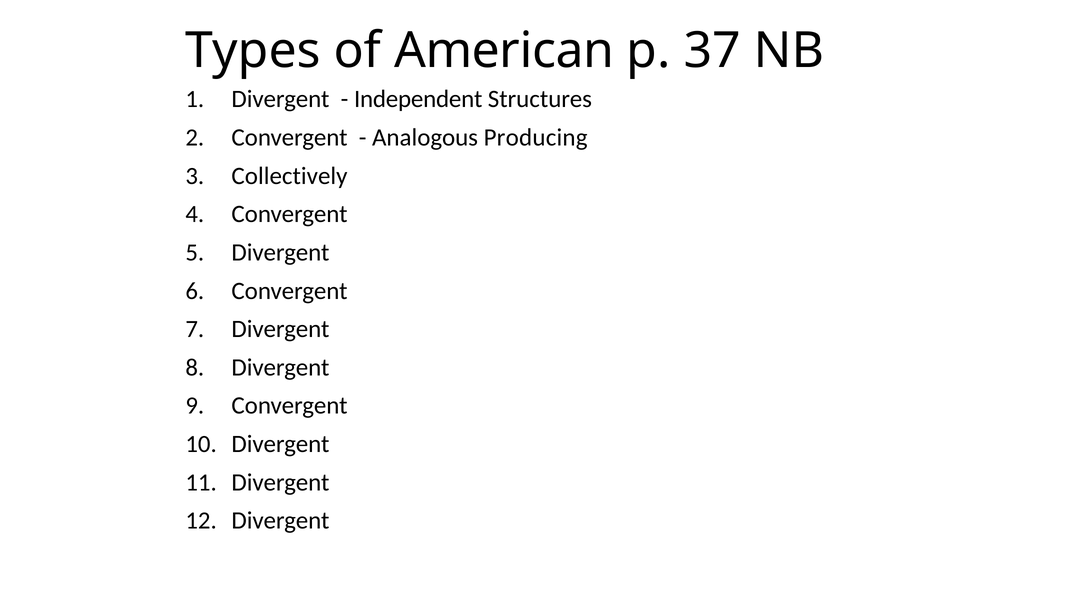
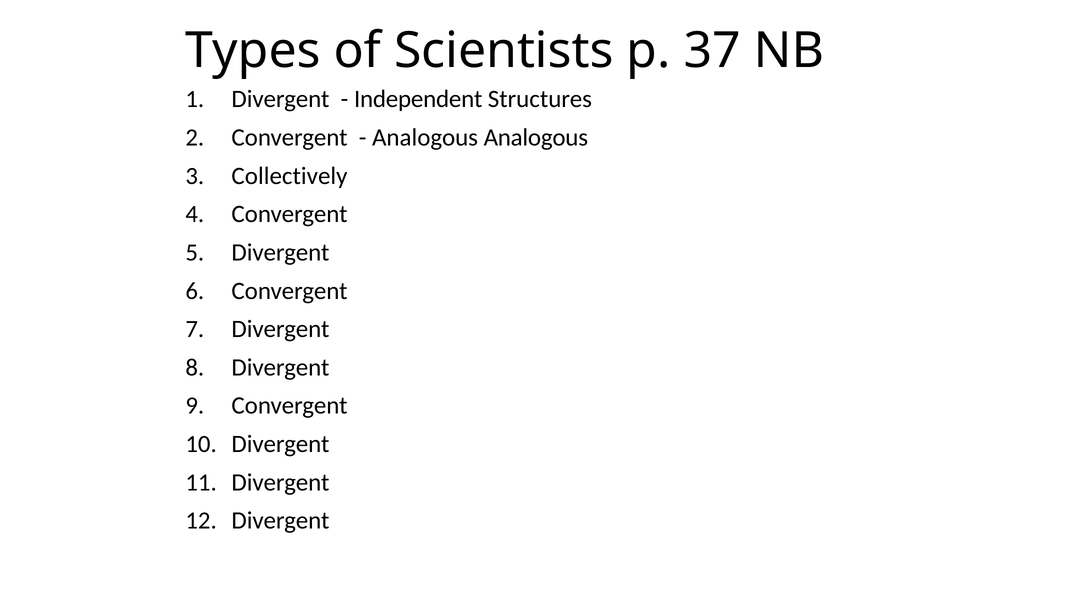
American: American -> Scientists
Analogous Producing: Producing -> Analogous
